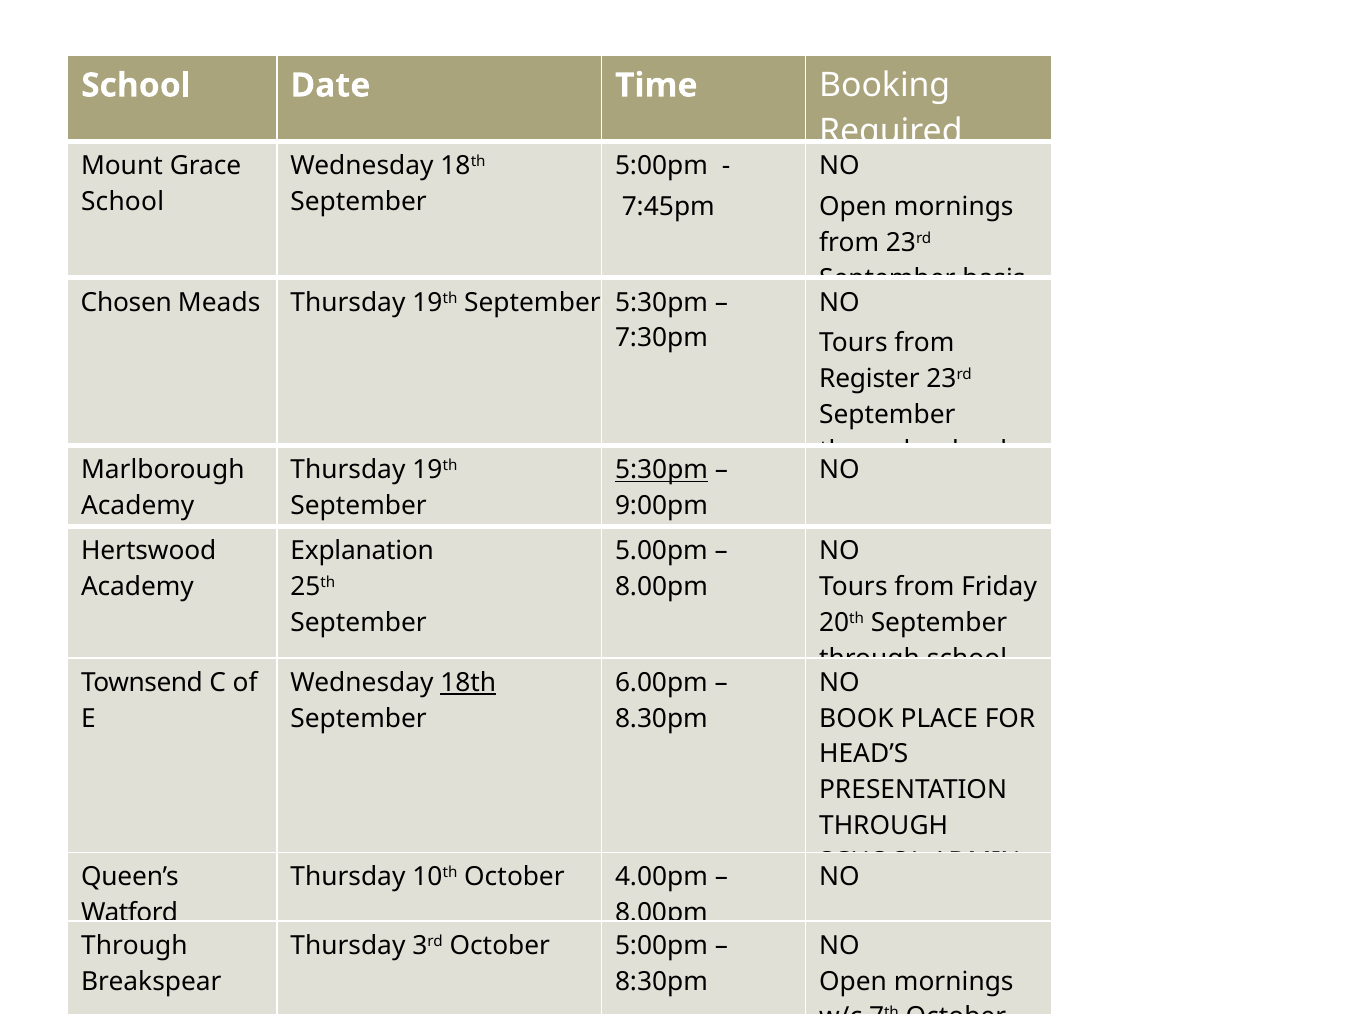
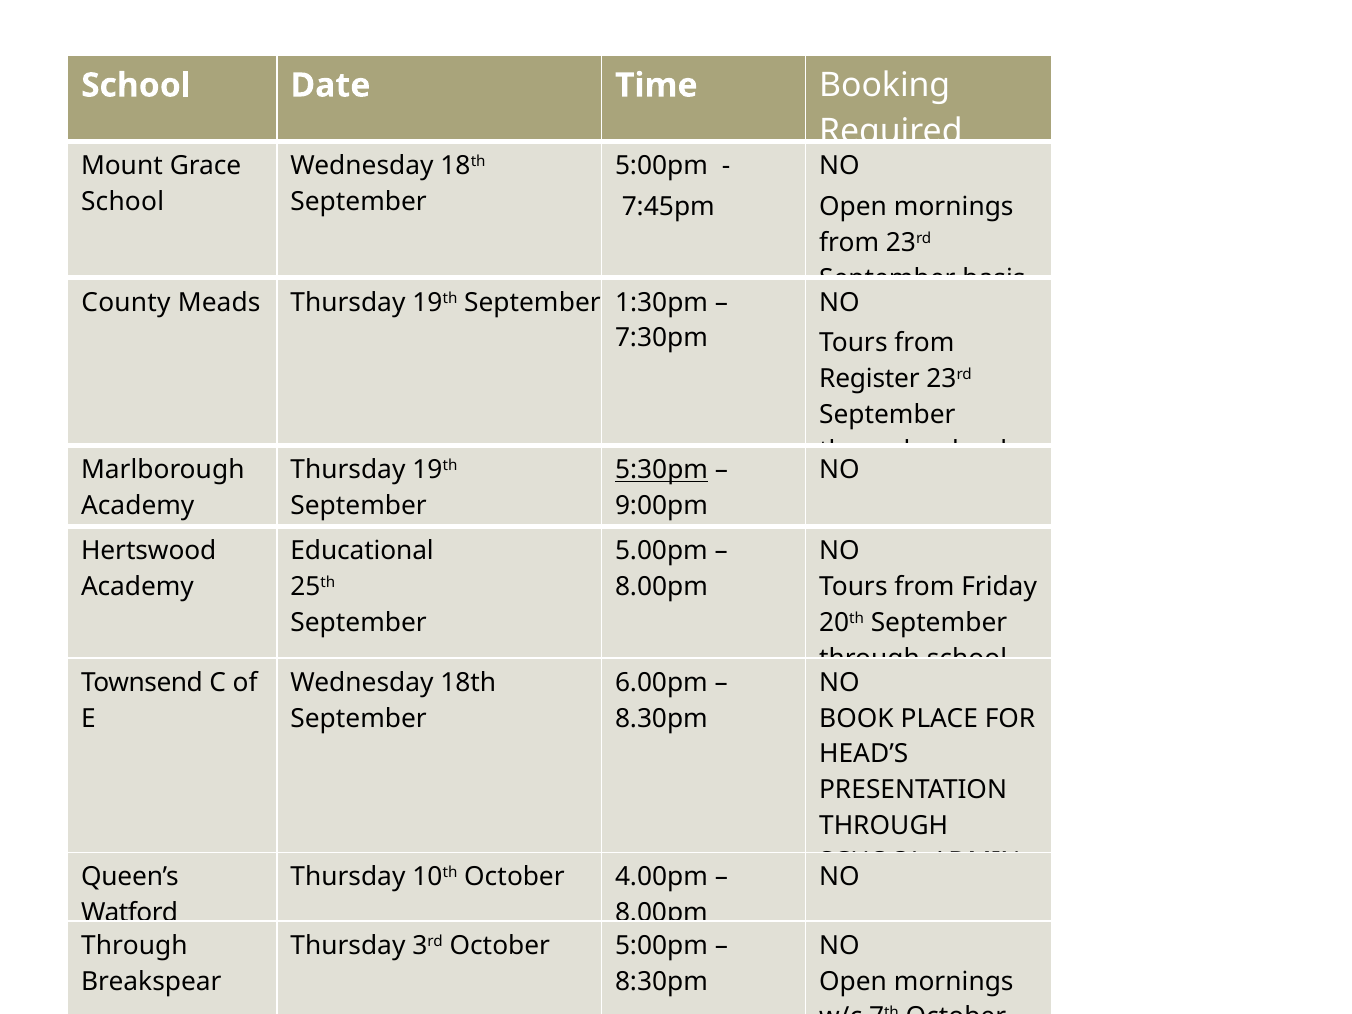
Chosen: Chosen -> County
5:30pm at (662, 302): 5:30pm -> 1:30pm
Explanation: Explanation -> Educational
18th at (468, 683) underline: present -> none
